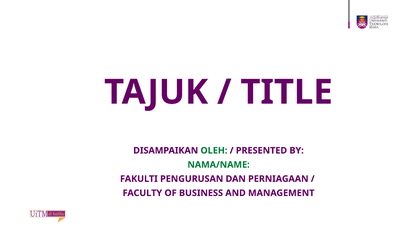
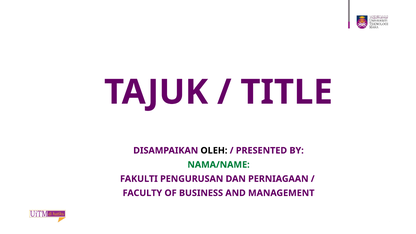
OLEH colour: green -> black
